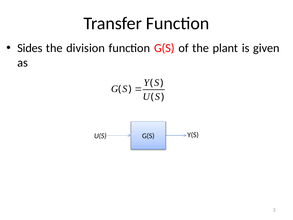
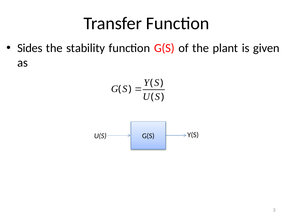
division: division -> stability
